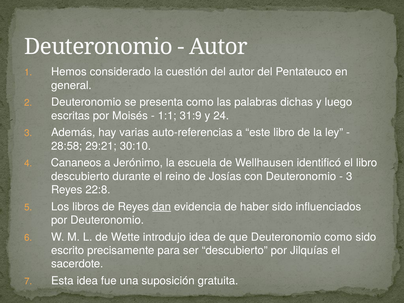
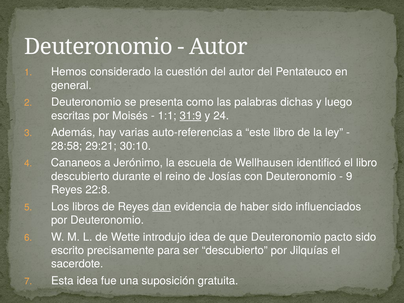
31:9 underline: none -> present
3 at (349, 176): 3 -> 9
Deuteronomio como: como -> pacto
